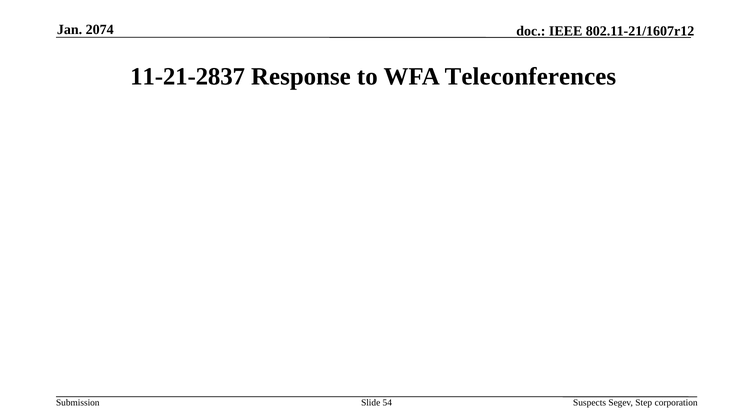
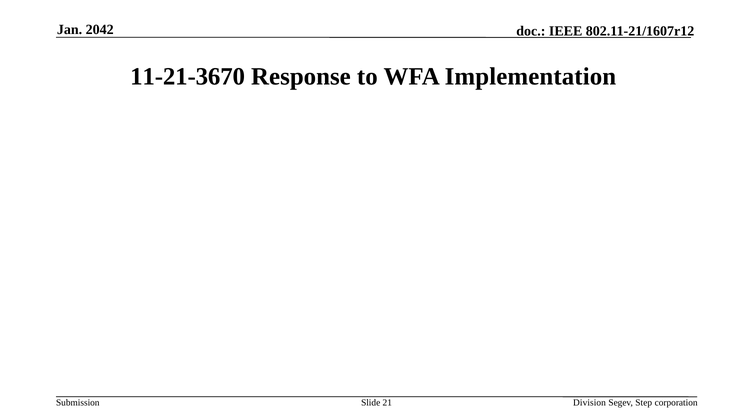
2074: 2074 -> 2042
11-21-2837: 11-21-2837 -> 11-21-3670
Teleconferences: Teleconferences -> Implementation
54: 54 -> 21
Suspects: Suspects -> Division
